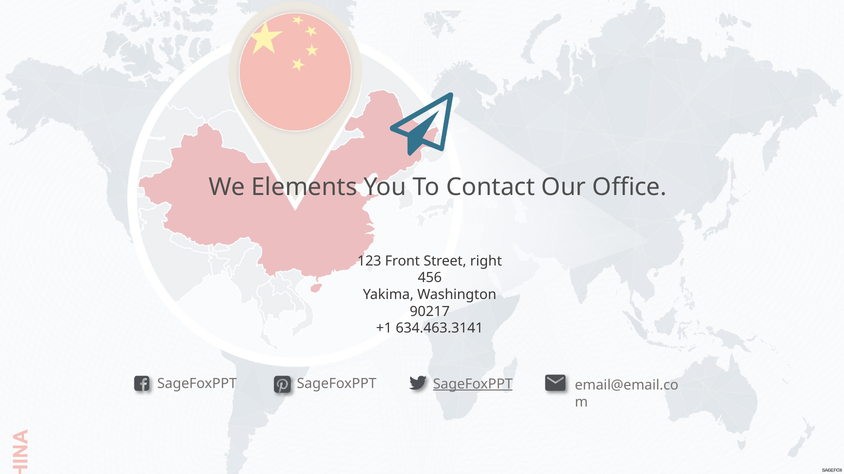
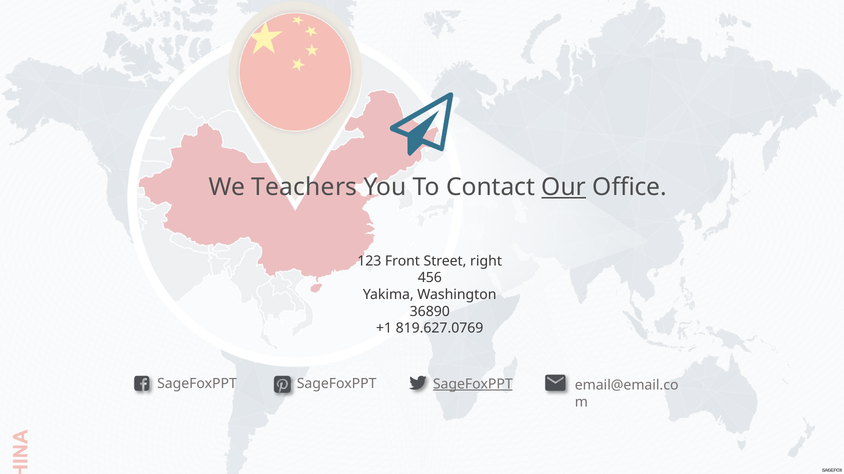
Elements: Elements -> Teachers
Our underline: none -> present
90217: 90217 -> 36890
634.463.3141: 634.463.3141 -> 819.627.0769
